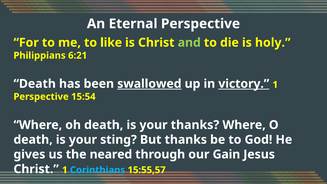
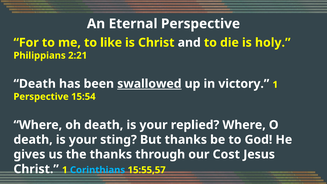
and colour: light green -> white
6:21: 6:21 -> 2:21
victory underline: present -> none
your thanks: thanks -> replied
the neared: neared -> thanks
Gain: Gain -> Cost
